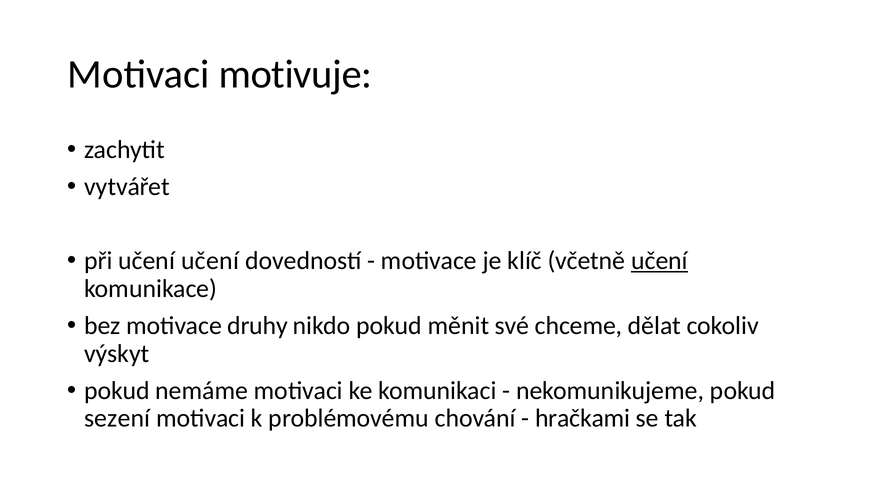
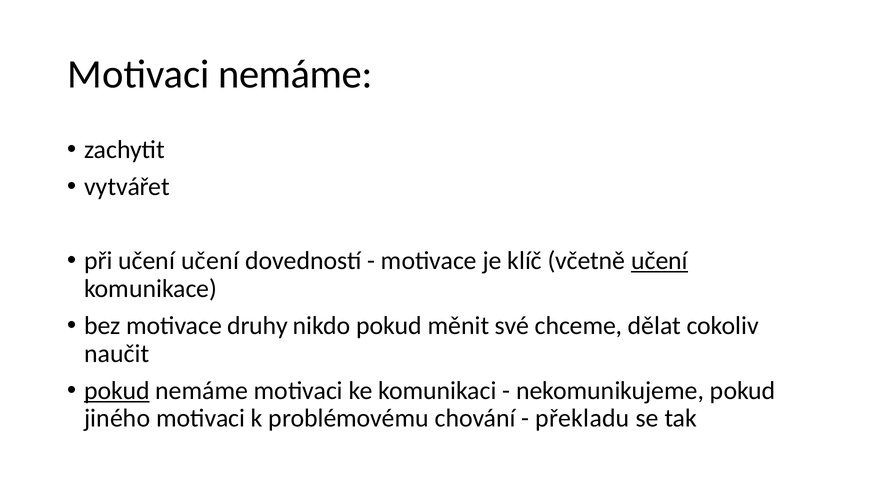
Motivaci motivuje: motivuje -> nemáme
výskyt: výskyt -> naučit
pokud at (117, 390) underline: none -> present
sezení: sezení -> jiného
hračkami: hračkami -> překladu
